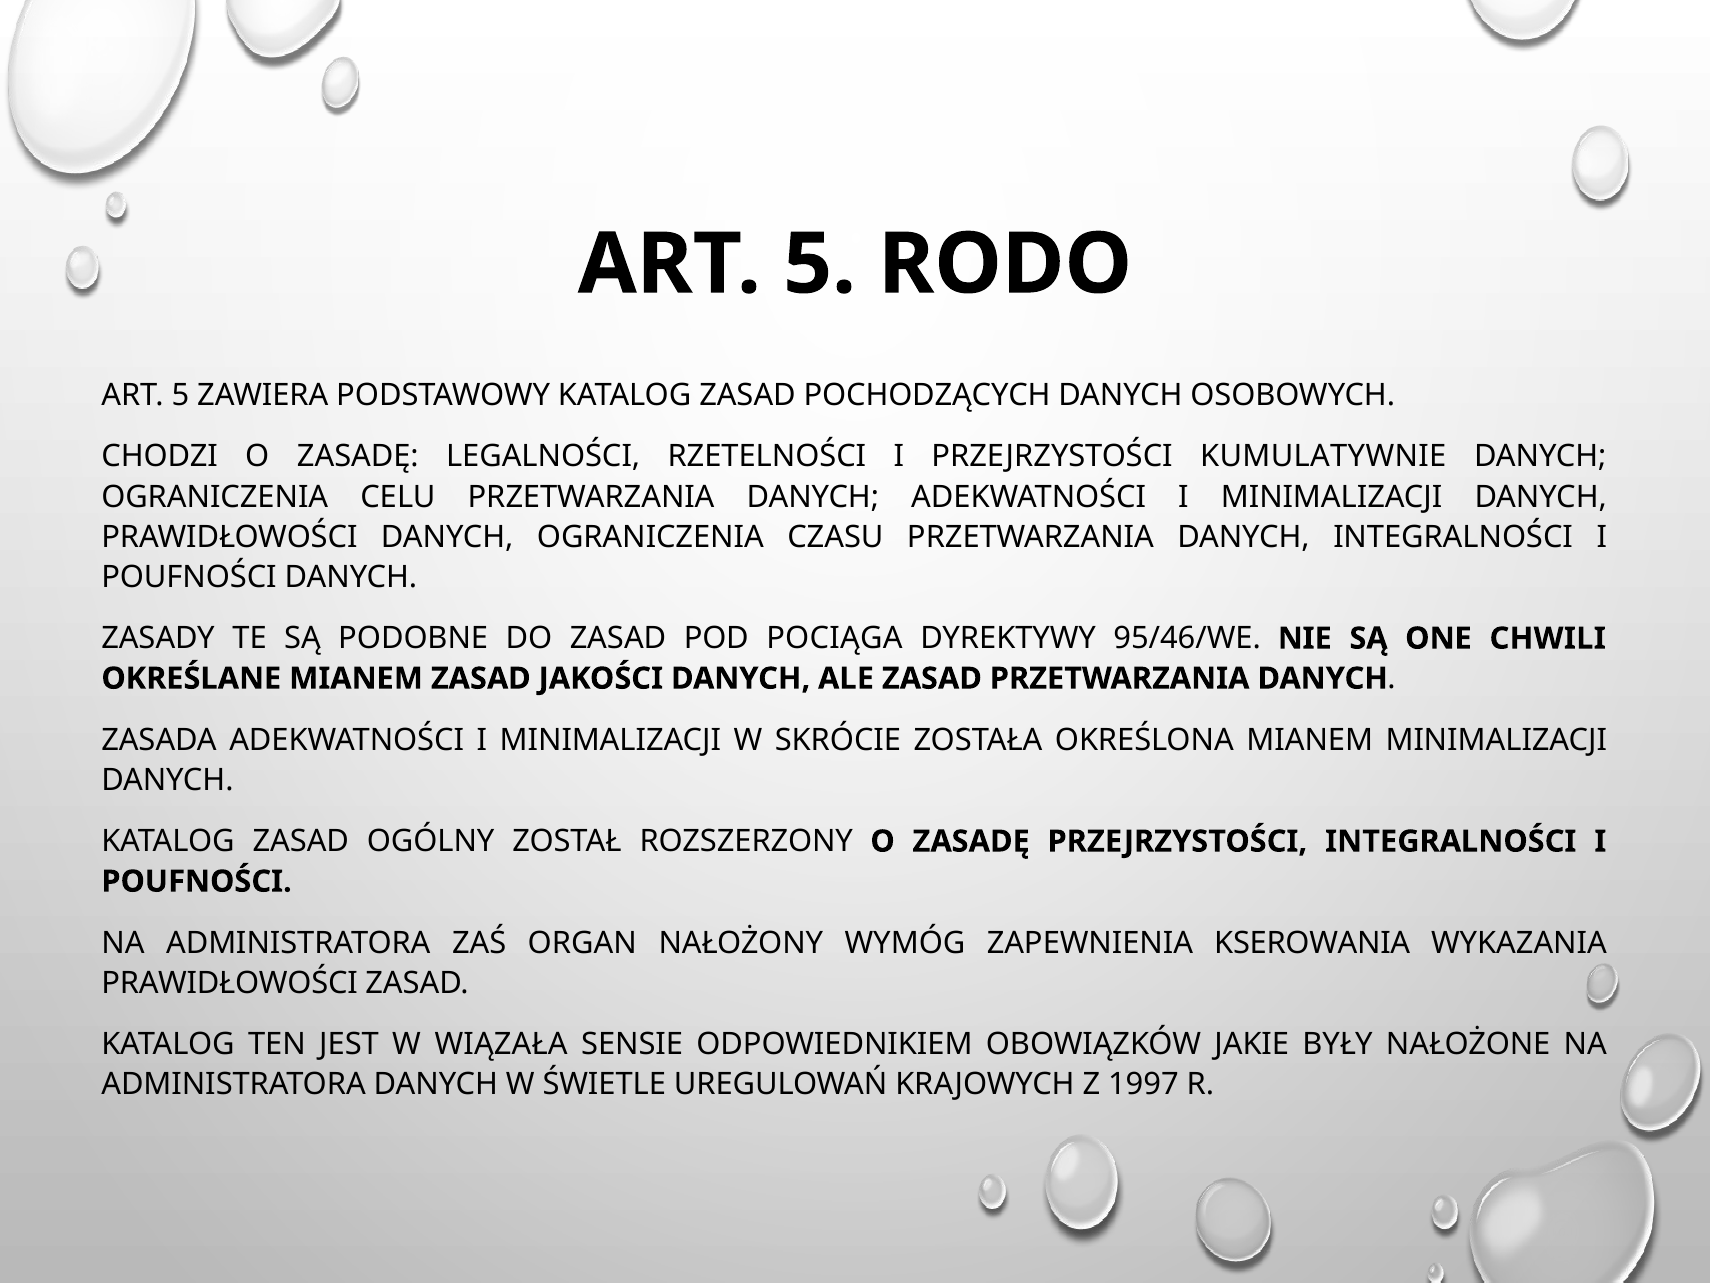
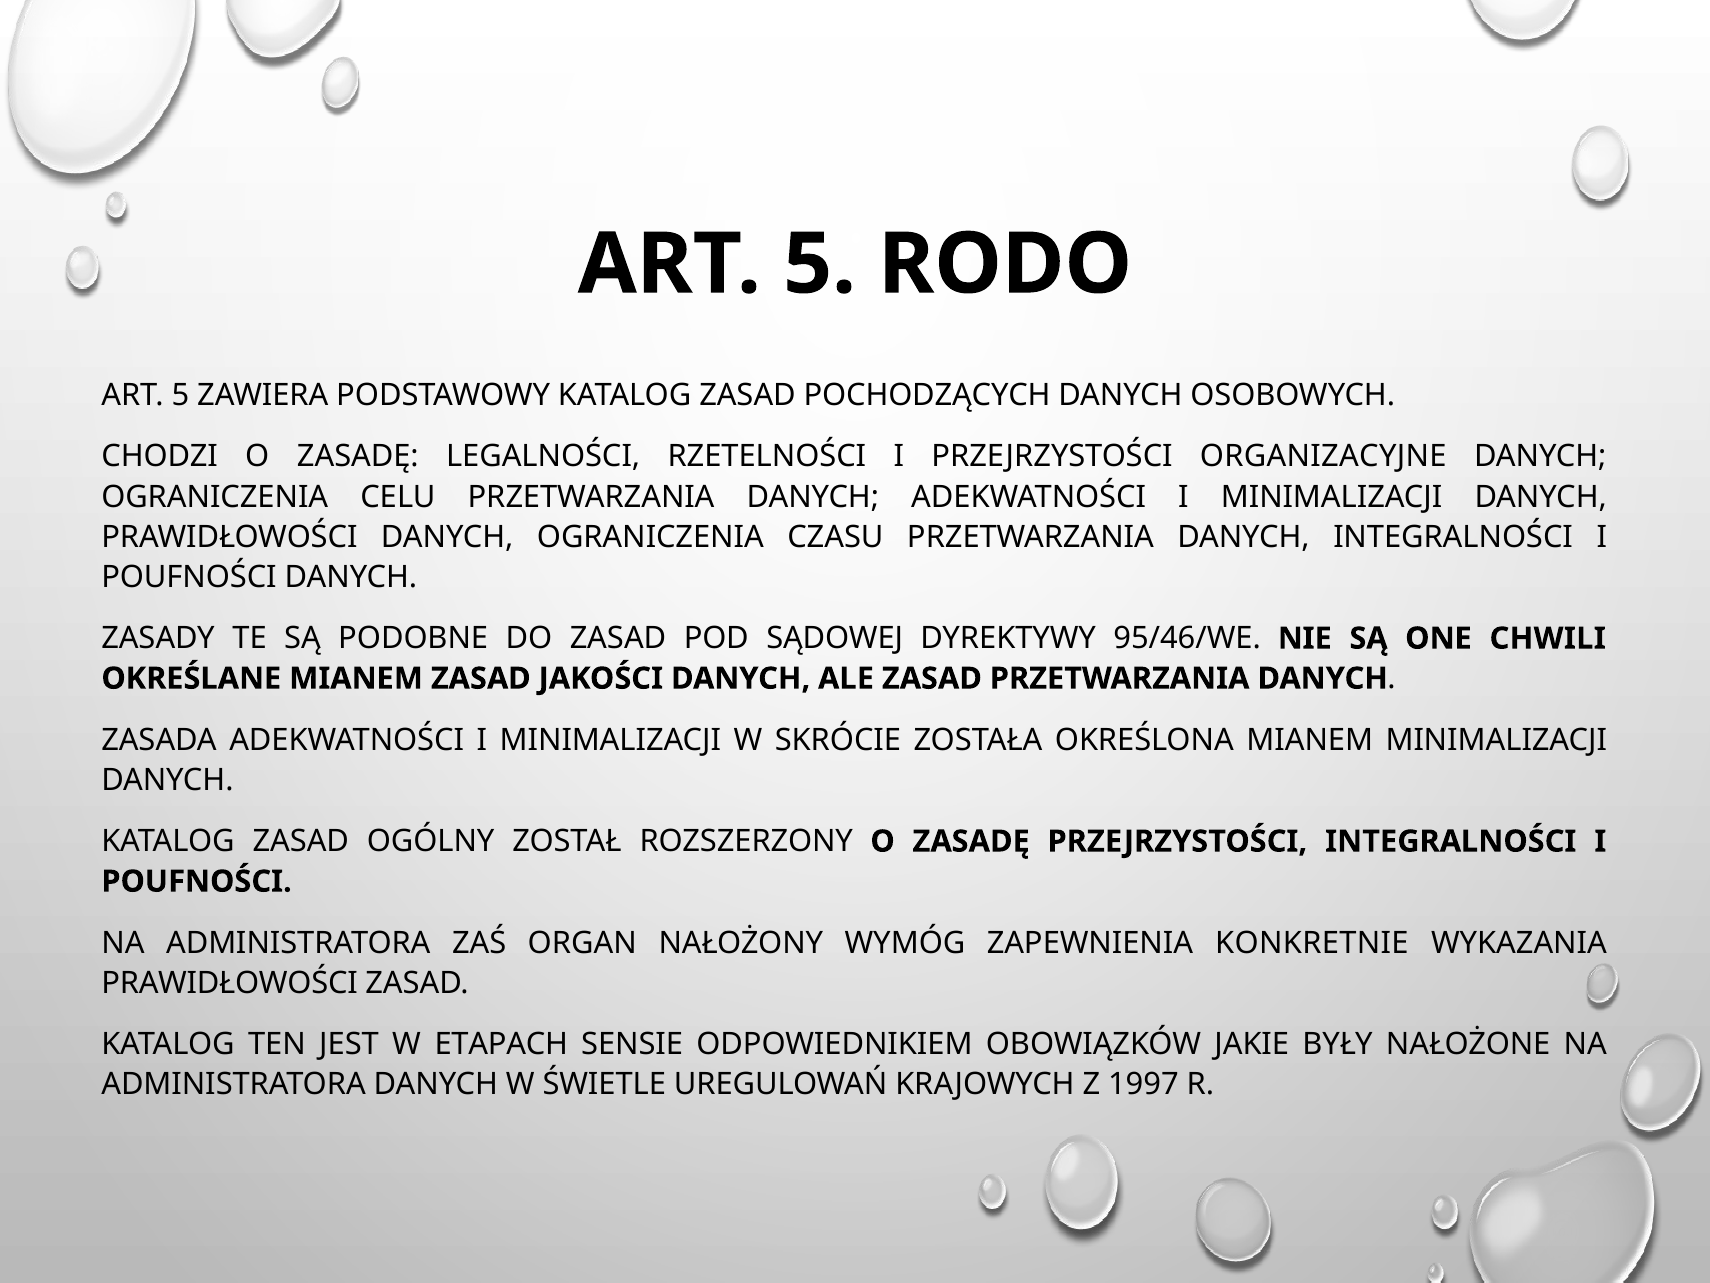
KUMULATYWNIE: KUMULATYWNIE -> ORGANIZACYJNE
POCIĄGA: POCIĄGA -> SĄDOWEJ
KSEROWANIA: KSEROWANIA -> KONKRETNIE
WIĄZAŁA: WIĄZAŁA -> ETAPACH
